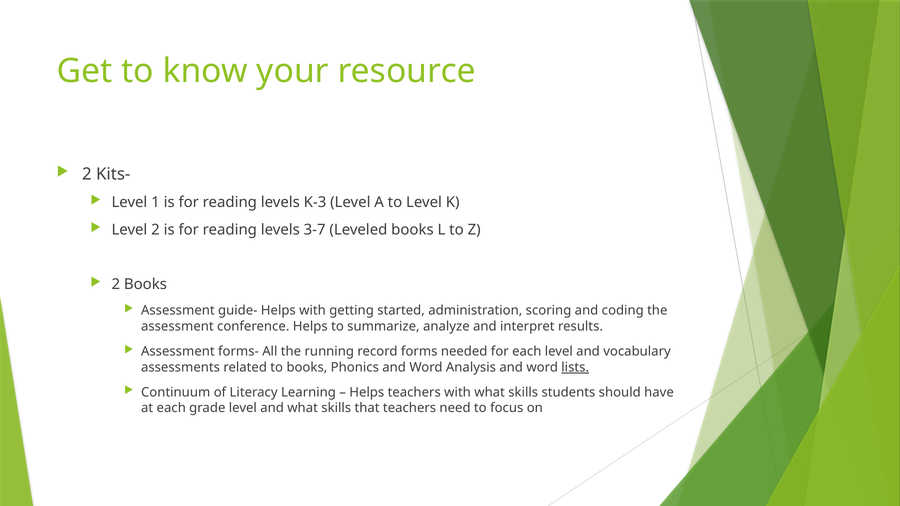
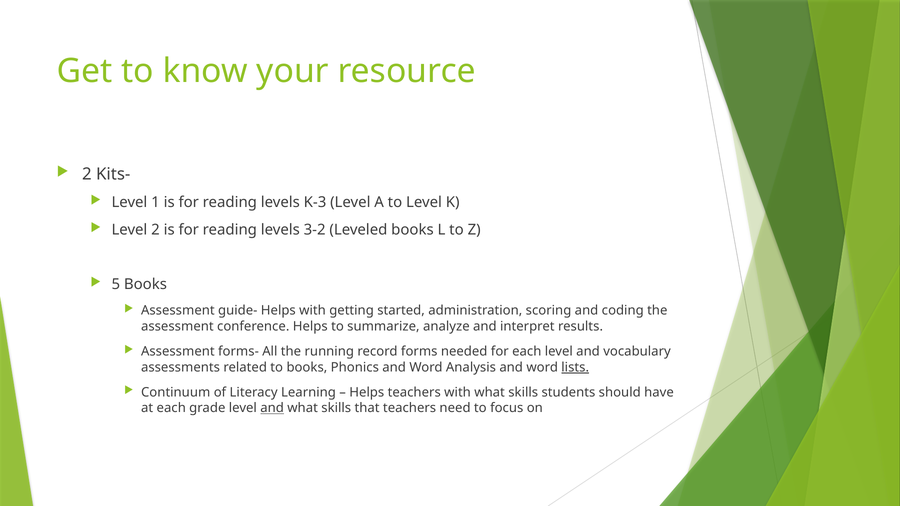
3-7: 3-7 -> 3-2
2 at (116, 285): 2 -> 5
and at (272, 408) underline: none -> present
